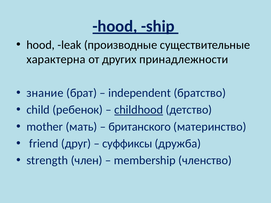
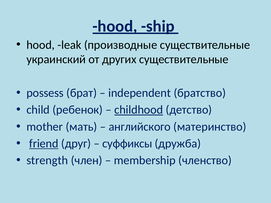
характерна: характерна -> украинский
других принадлежности: принадлежности -> существительные
знание: знание -> possess
британского: британского -> английского
friend underline: none -> present
